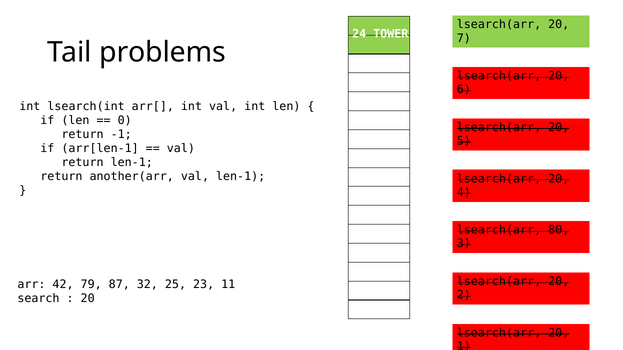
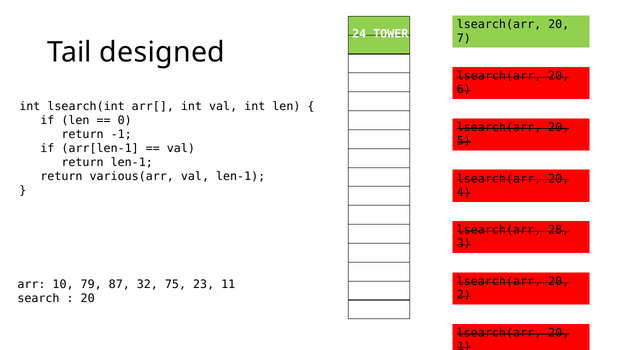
problems: problems -> designed
another(arr: another(arr -> various(arr
80: 80 -> 28
42: 42 -> 10
25: 25 -> 75
